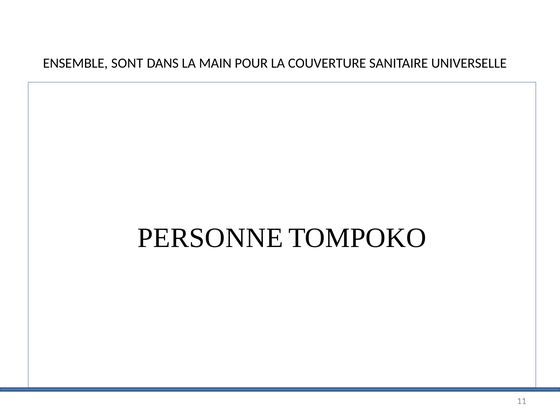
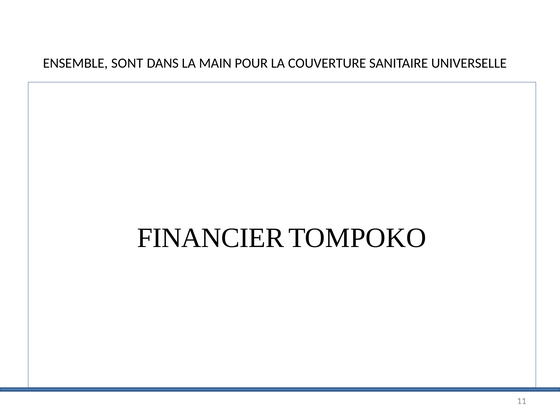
PERSONNE: PERSONNE -> FINANCIER
